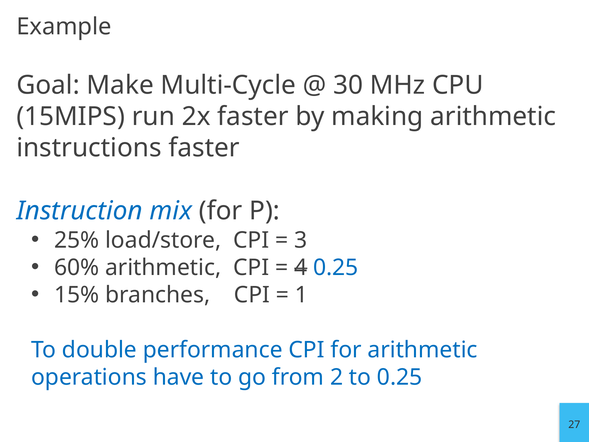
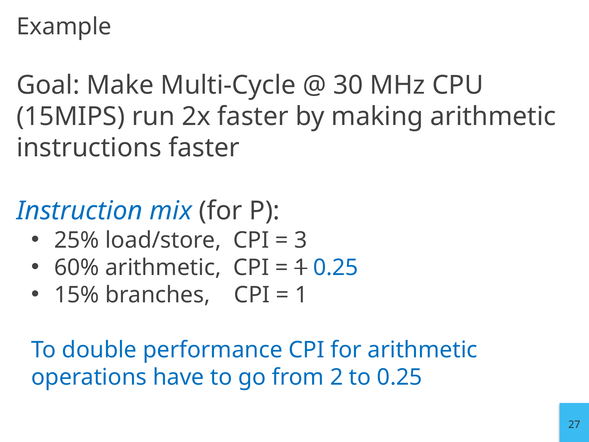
4 at (301, 267): 4 -> 1
